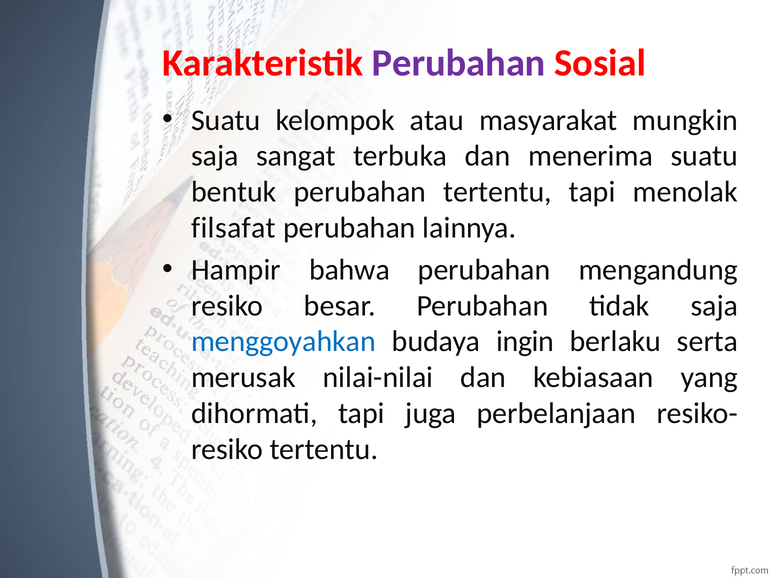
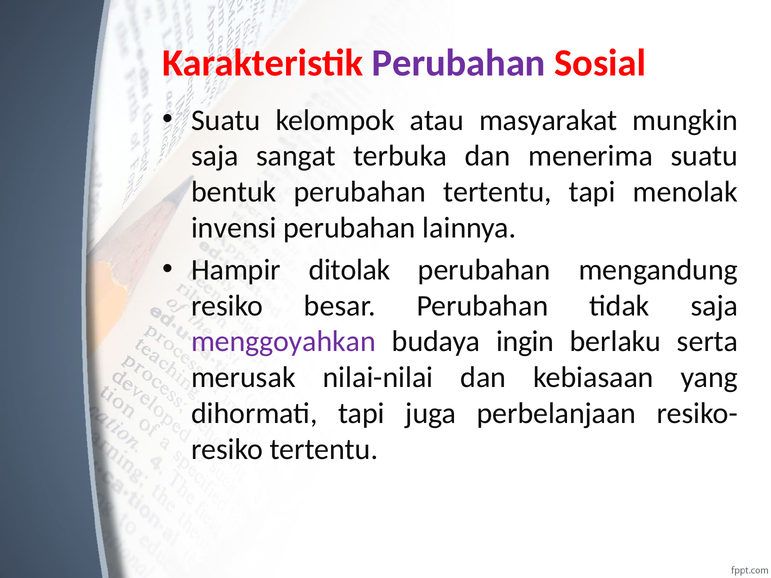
filsafat: filsafat -> invensi
bahwa: bahwa -> ditolak
menggoyahkan colour: blue -> purple
